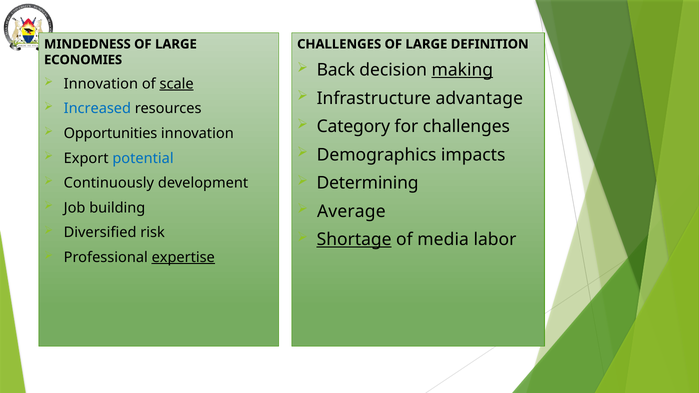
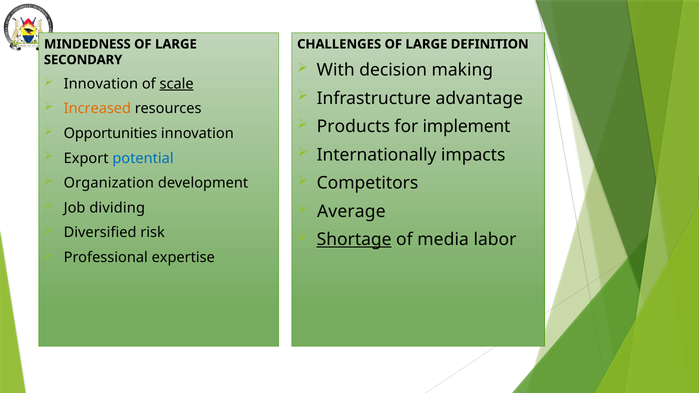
ECONOMIES: ECONOMIES -> SECONDARY
Back: Back -> With
making underline: present -> none
Increased colour: blue -> orange
Category: Category -> Products
for challenges: challenges -> implement
Demographics: Demographics -> Internationally
Determining: Determining -> Competitors
Continuously: Continuously -> Organization
building: building -> dividing
expertise underline: present -> none
